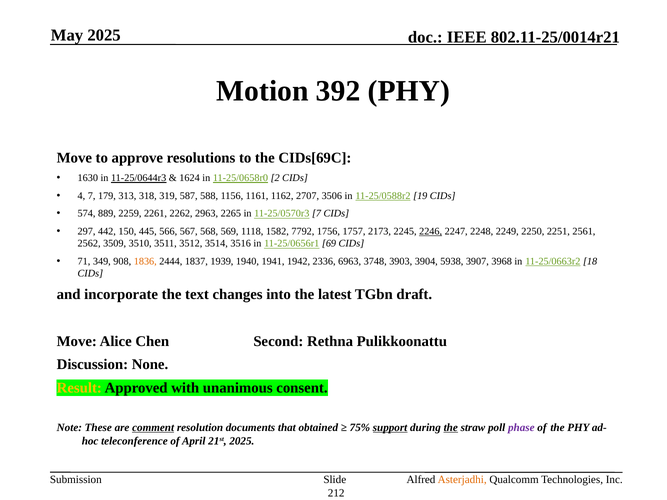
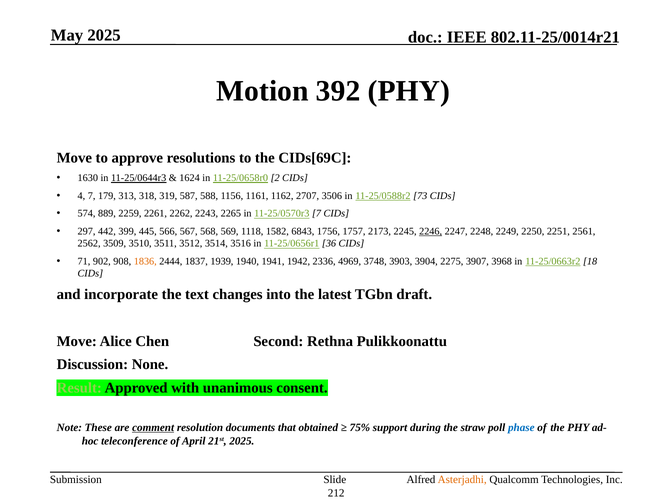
19: 19 -> 73
2963: 2963 -> 2243
150: 150 -> 399
7792: 7792 -> 6843
69: 69 -> 36
349: 349 -> 902
6963: 6963 -> 4969
5938: 5938 -> 2275
Result colour: yellow -> light green
support underline: present -> none
the at (451, 428) underline: present -> none
phase colour: purple -> blue
